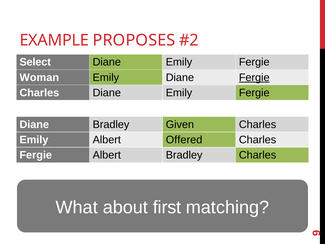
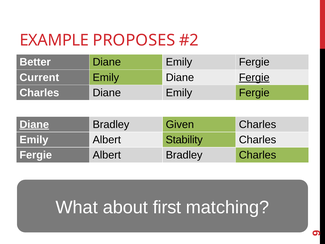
Select: Select -> Better
Woman: Woman -> Current
Diane at (34, 124) underline: none -> present
Offered: Offered -> Stability
